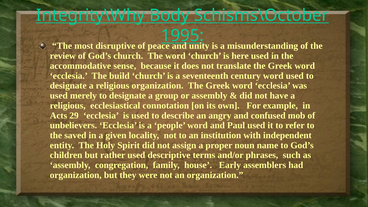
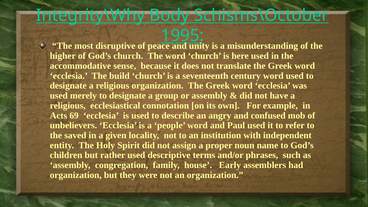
review: review -> higher
29: 29 -> 69
